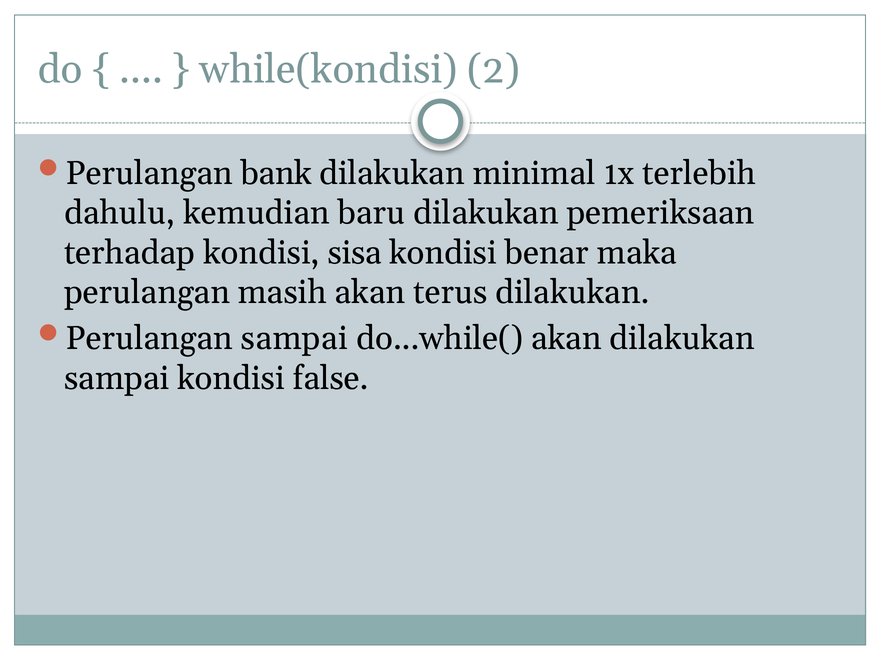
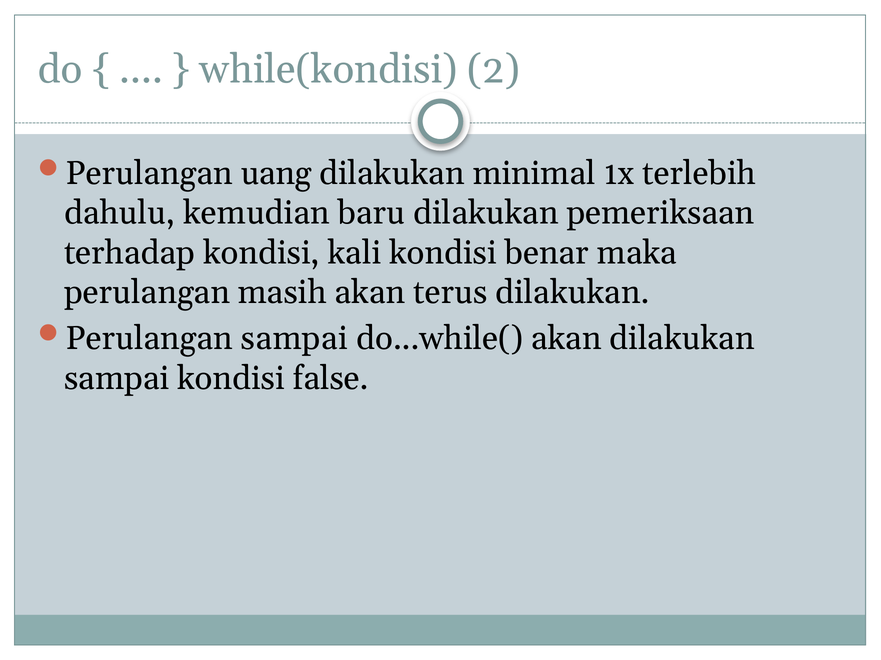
bank: bank -> uang
sisa: sisa -> kali
